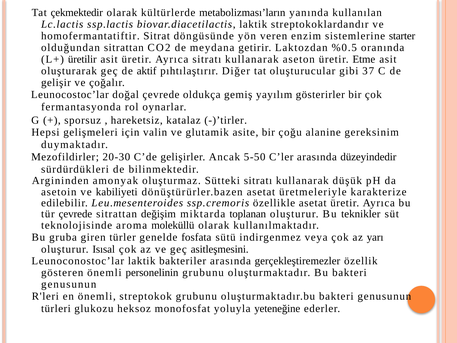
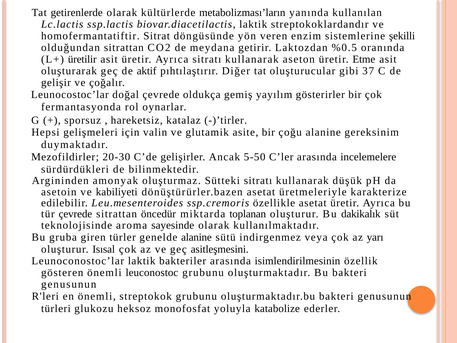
çekmektedir: çekmektedir -> getirenlerde
starter: starter -> şekilli
düzeyindedir: düzeyindedir -> incelemelere
değişim: değişim -> öncedür
teknikler: teknikler -> dakikalık
moleküllü: moleküllü -> sayesinde
genelde fosfata: fosfata -> alanine
gerçekleştiremezler: gerçekleştiremezler -> isimlendirilmesinin
personelinin: personelinin -> leuconostoc
yeteneğine: yeteneğine -> katabolize
